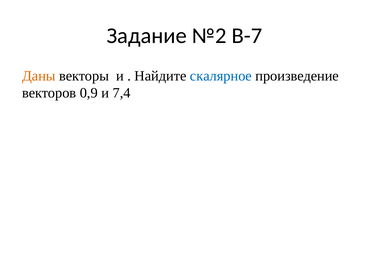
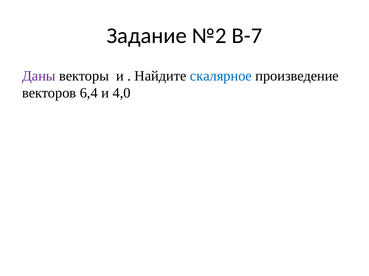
Даны colour: orange -> purple
0,9: 0,9 -> 6,4
7,4: 7,4 -> 4,0
